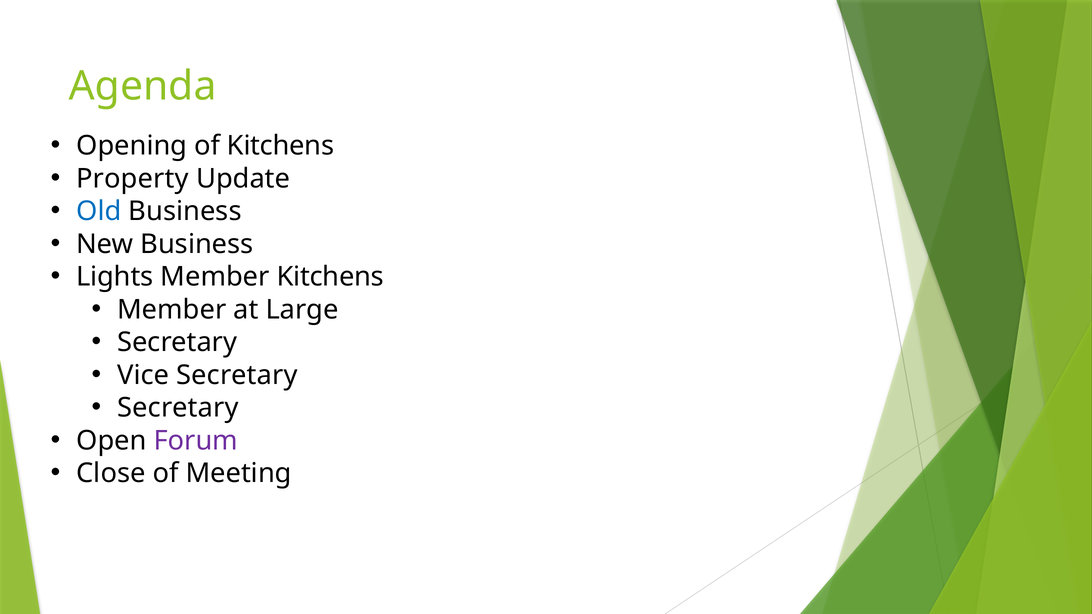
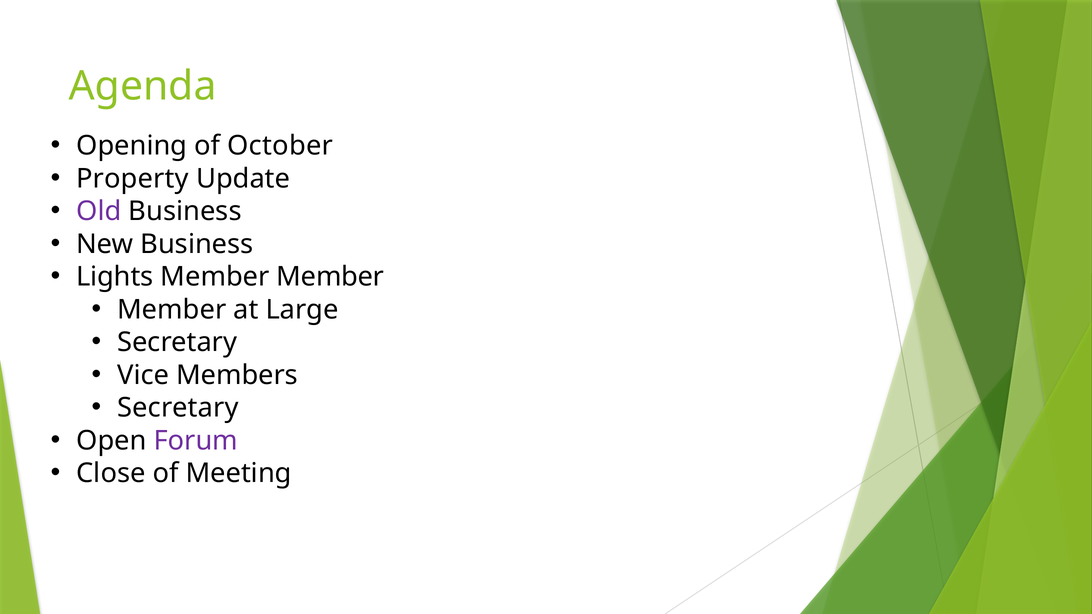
of Kitchens: Kitchens -> October
Old colour: blue -> purple
Member Kitchens: Kitchens -> Member
Vice Secretary: Secretary -> Members
